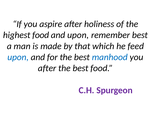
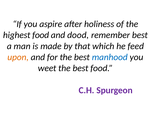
and upon: upon -> dood
upon at (18, 57) colour: blue -> orange
after at (47, 68): after -> weet
